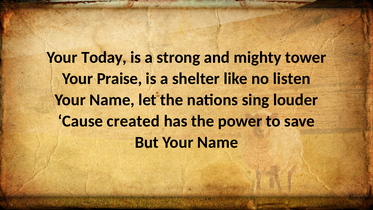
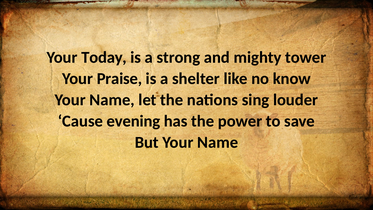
listen: listen -> know
created: created -> evening
